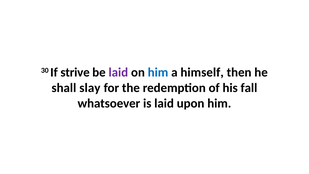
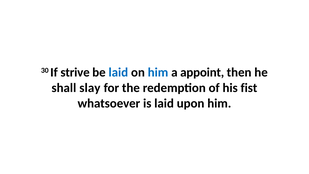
laid at (118, 72) colour: purple -> blue
himself: himself -> appoint
fall: fall -> fist
